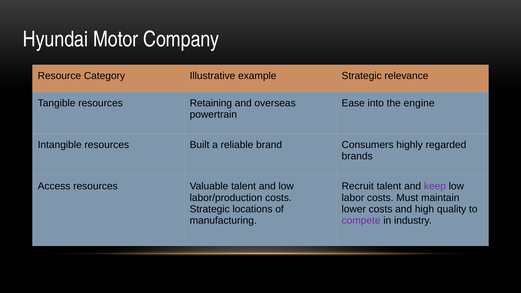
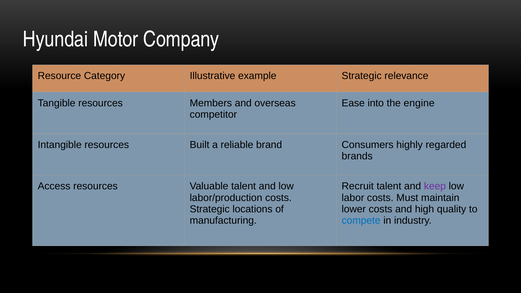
Retaining: Retaining -> Members
powertrain: powertrain -> competitor
compete colour: purple -> blue
